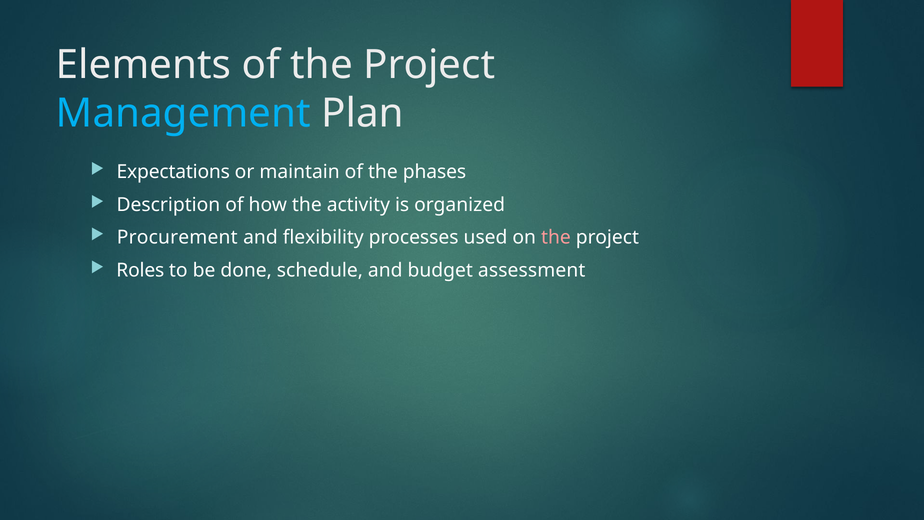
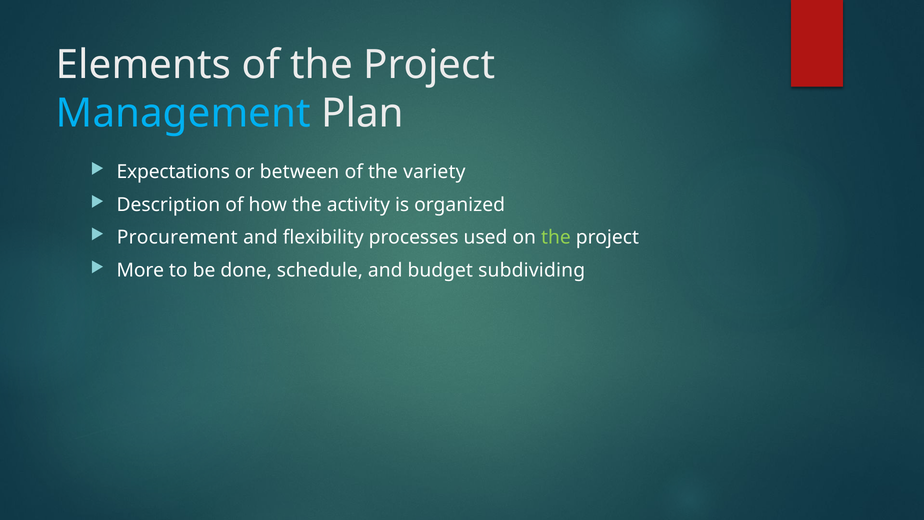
maintain: maintain -> between
phases: phases -> variety
the at (556, 237) colour: pink -> light green
Roles: Roles -> More
assessment: assessment -> subdividing
